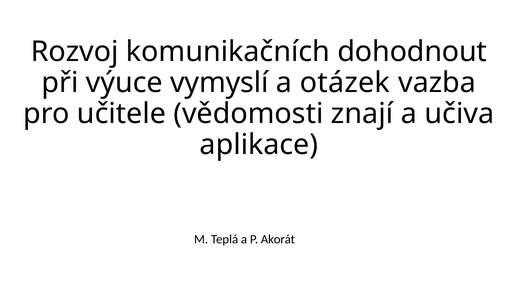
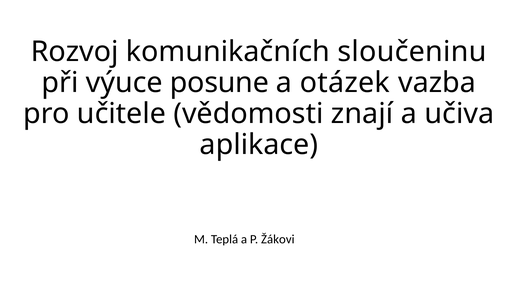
dohodnout: dohodnout -> sloučeninu
vymyslí: vymyslí -> posune
Akorát: Akorát -> Žákovi
